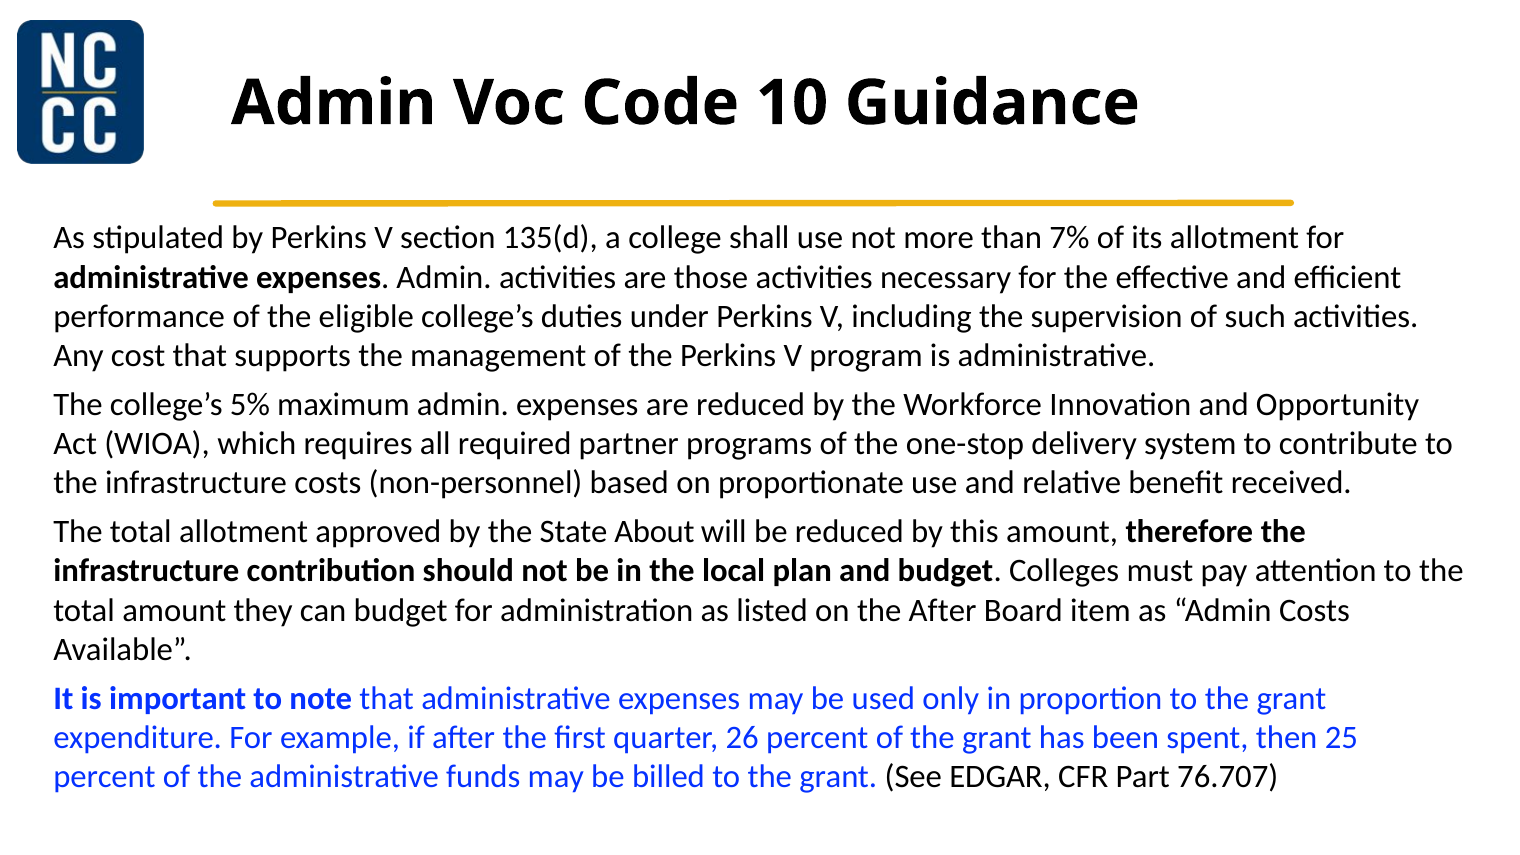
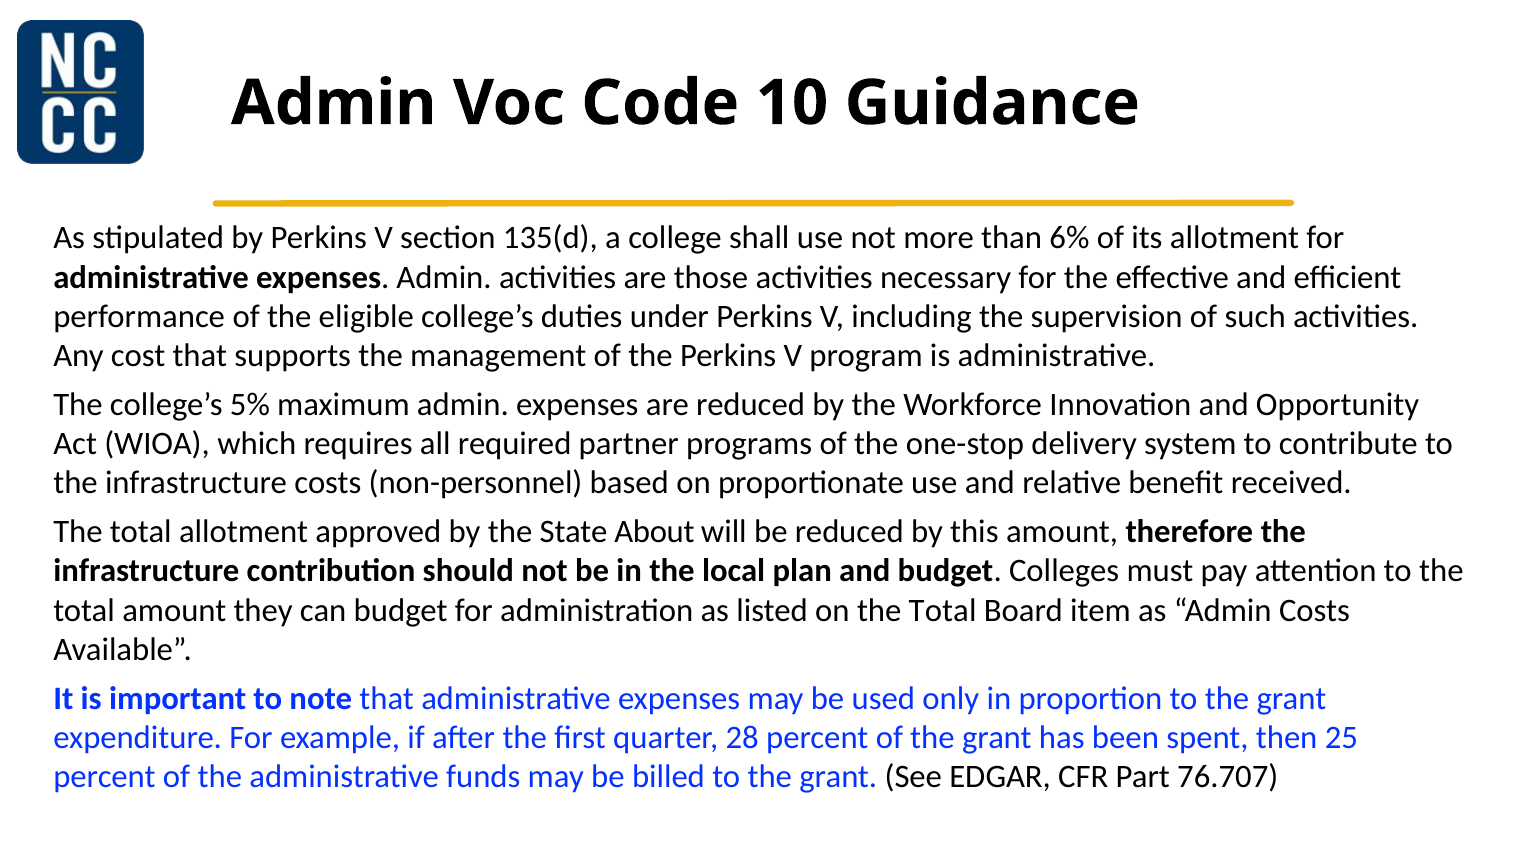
7%: 7% -> 6%
on the After: After -> Total
26: 26 -> 28
